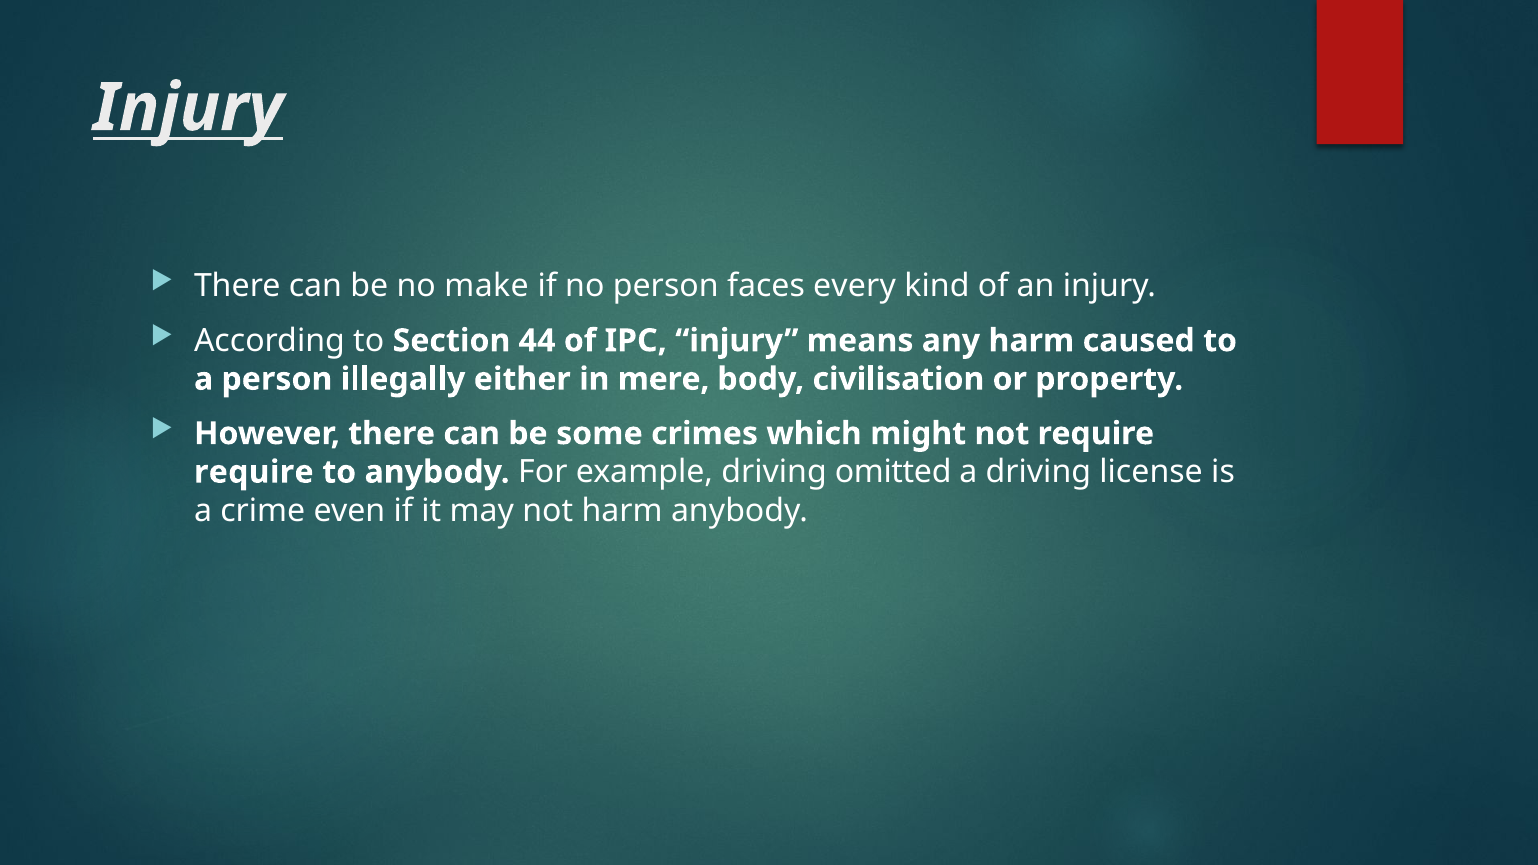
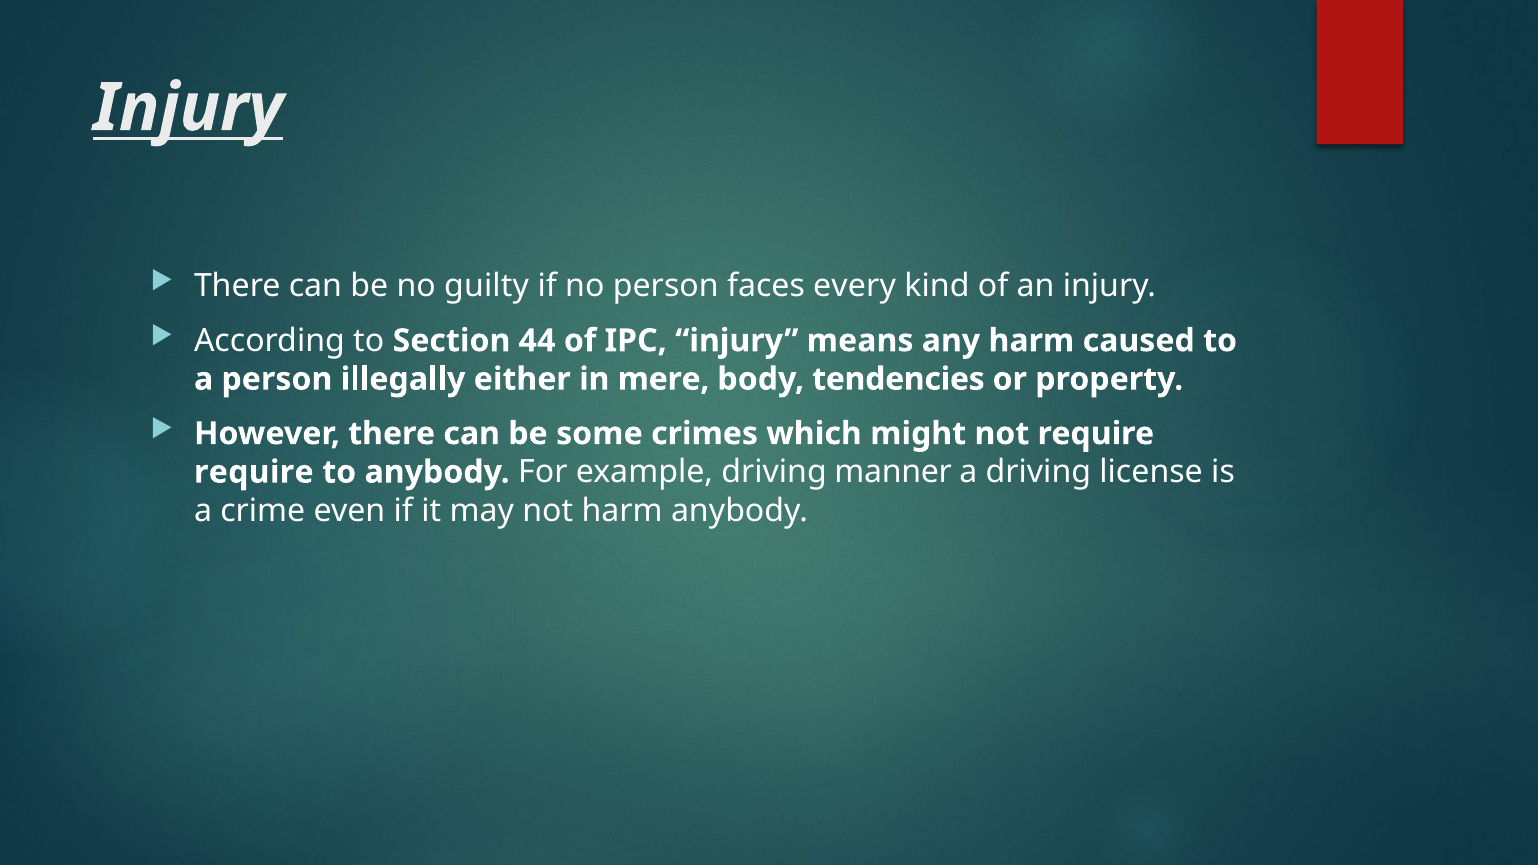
make: make -> guilty
civilisation: civilisation -> tendencies
omitted: omitted -> manner
